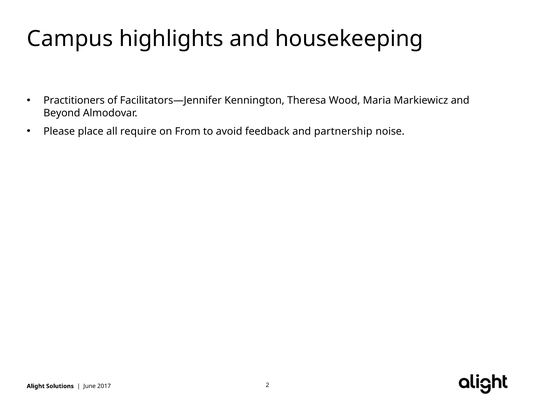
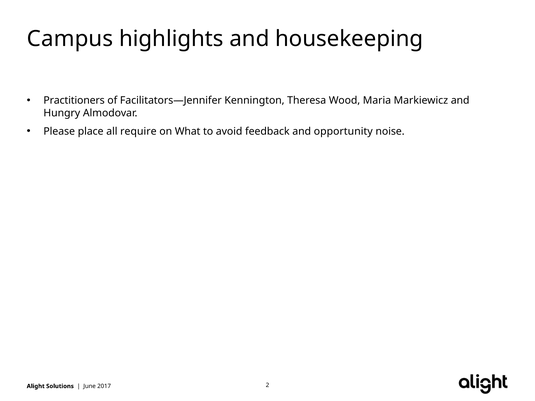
Beyond: Beyond -> Hungry
From: From -> What
partnership: partnership -> opportunity
